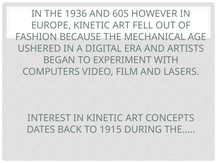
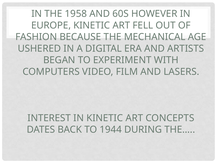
1936: 1936 -> 1958
1915: 1915 -> 1944
